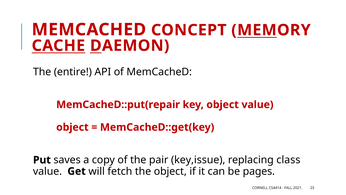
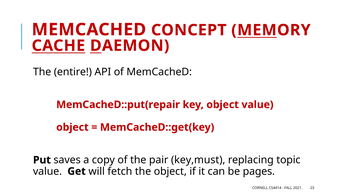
key,issue: key,issue -> key,must
class: class -> topic
